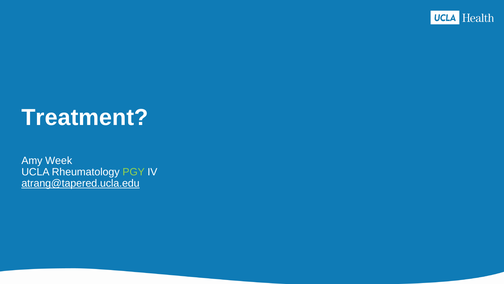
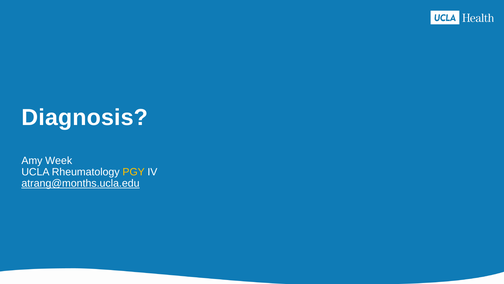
Treatment: Treatment -> Diagnosis
PGY colour: light green -> yellow
atrang@tapered.ucla.edu: atrang@tapered.ucla.edu -> atrang@months.ucla.edu
